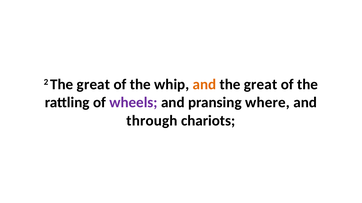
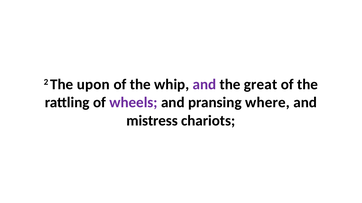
2 The great: great -> upon
and at (204, 85) colour: orange -> purple
through: through -> mistress
